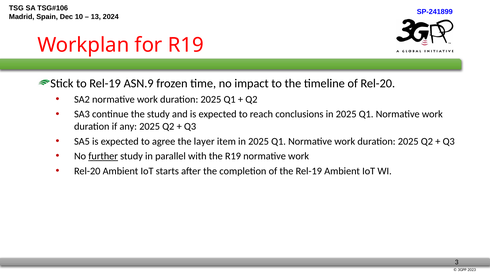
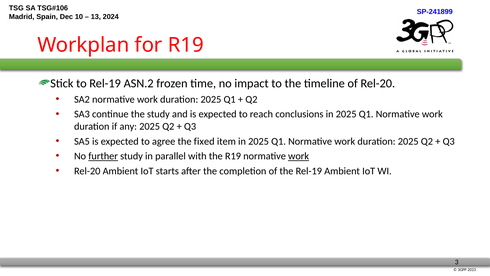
ASN.9: ASN.9 -> ASN.2
layer: layer -> fixed
work at (299, 156) underline: none -> present
